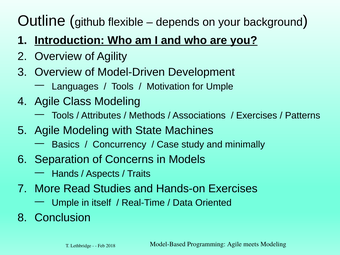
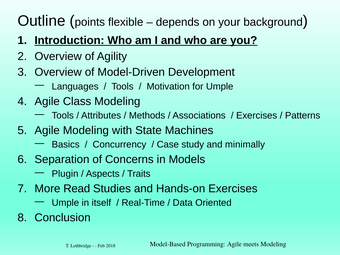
github: github -> points
Hands: Hands -> Plugin
